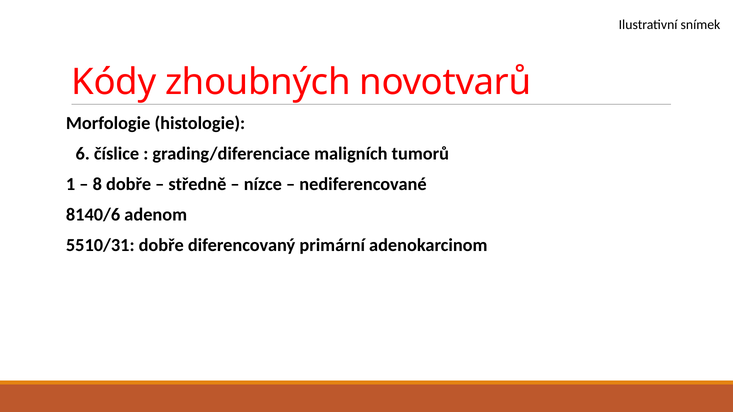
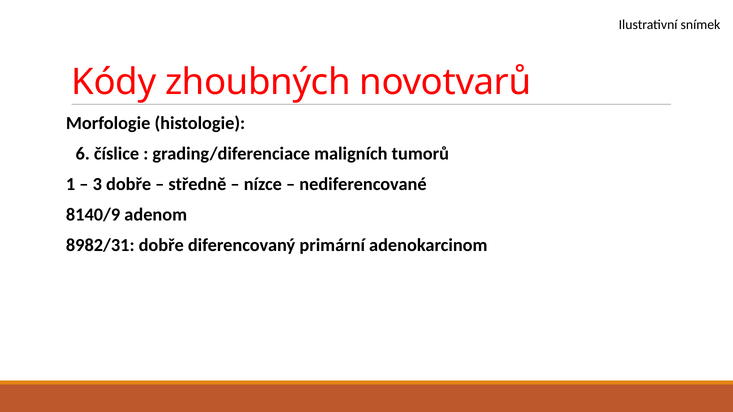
8: 8 -> 3
8140/6: 8140/6 -> 8140/9
5510/31: 5510/31 -> 8982/31
